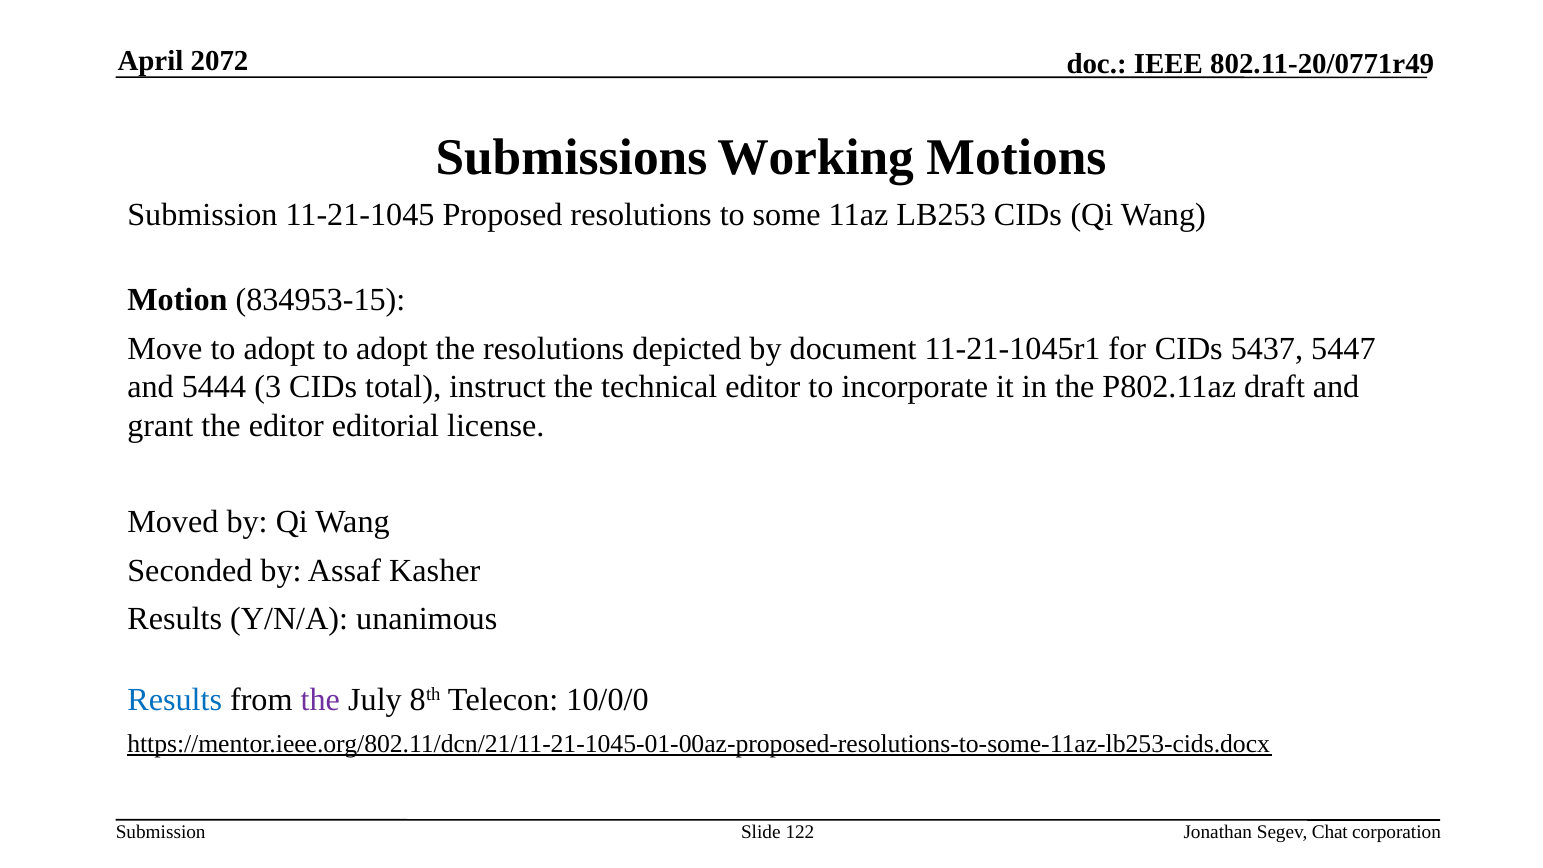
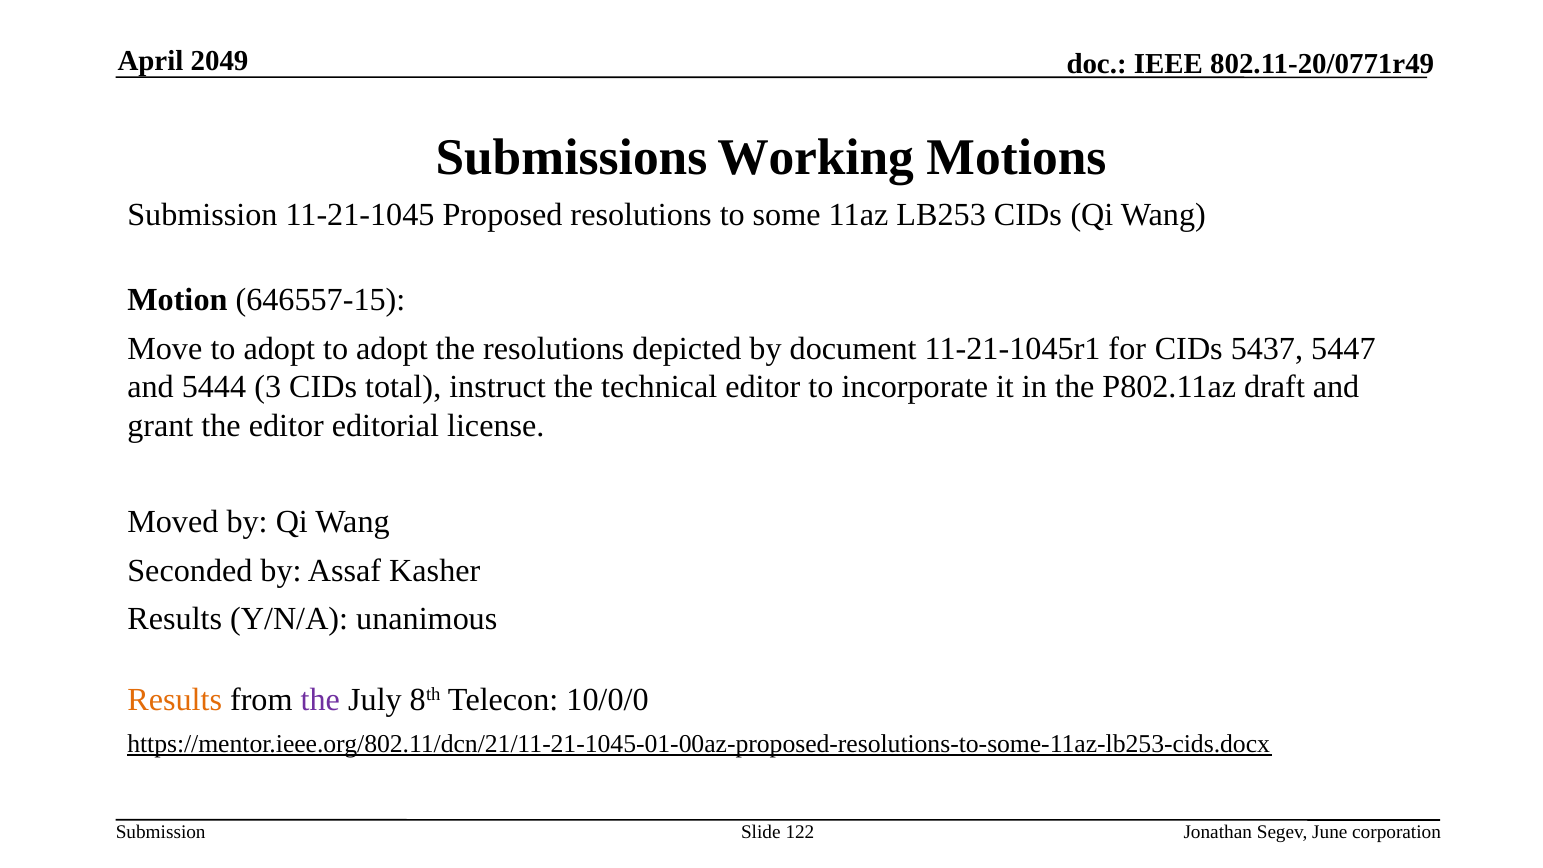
2072: 2072 -> 2049
834953-15: 834953-15 -> 646557-15
Results at (175, 700) colour: blue -> orange
Chat: Chat -> June
